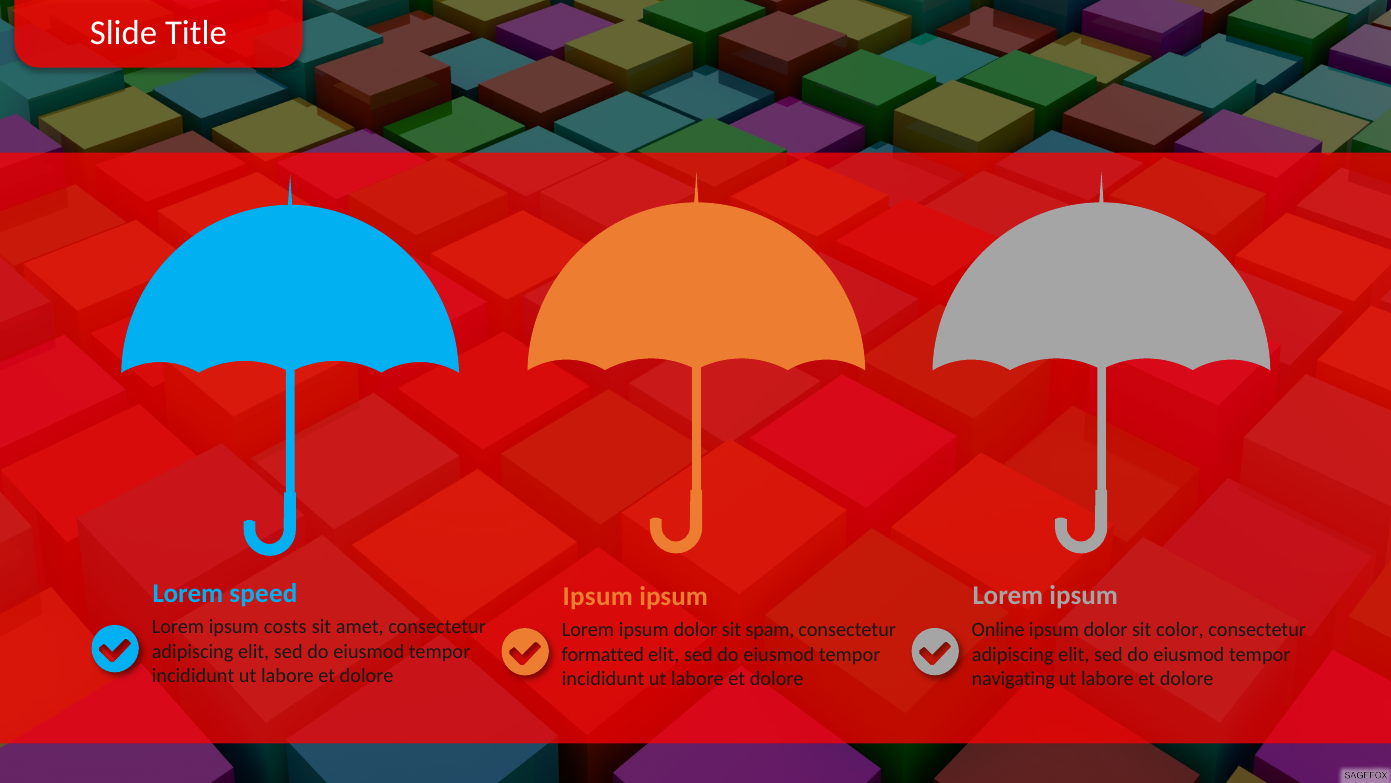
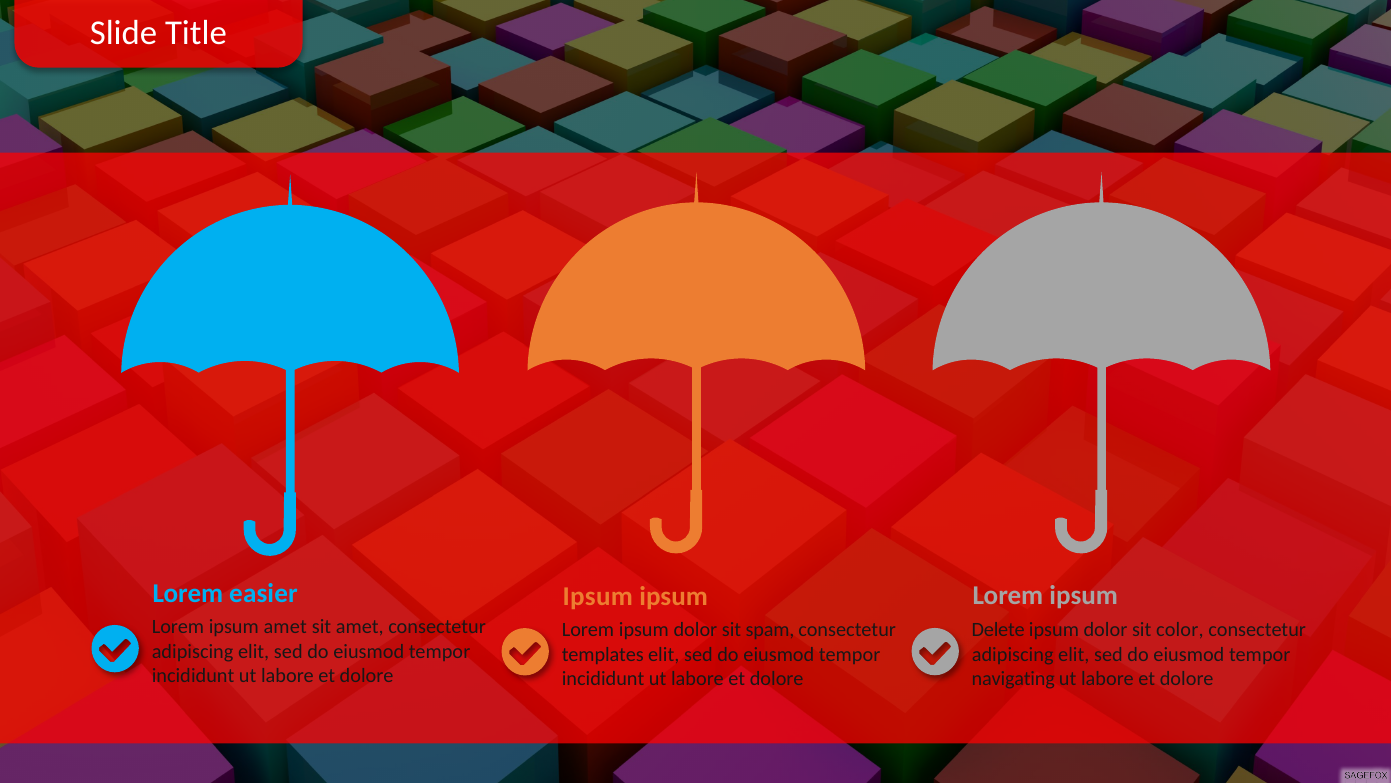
speed: speed -> easier
ipsum costs: costs -> amet
Online: Online -> Delete
formatted: formatted -> templates
